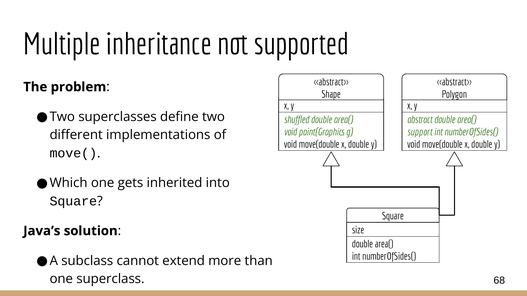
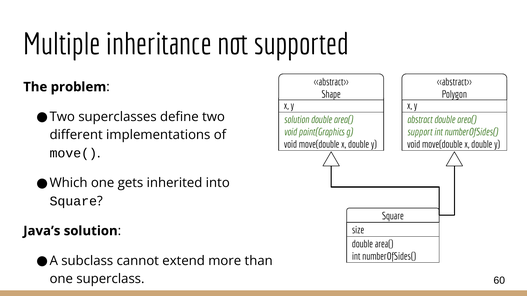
shuffled at (297, 120): shuffled -> solution
68: 68 -> 60
